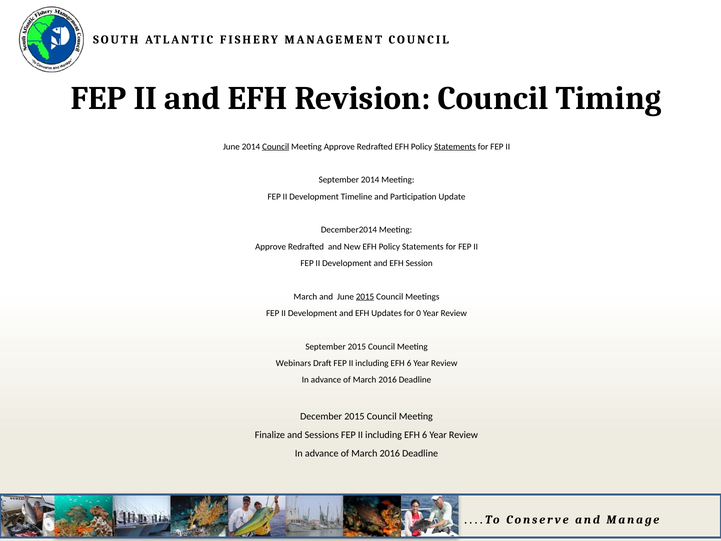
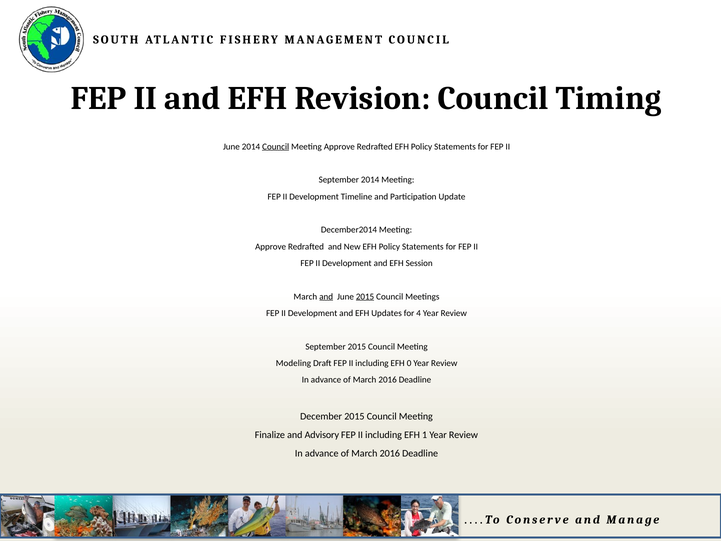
Statements at (455, 146) underline: present -> none
and at (326, 296) underline: none -> present
0: 0 -> 4
Webinars: Webinars -> Modeling
6 at (409, 363): 6 -> 0
Sessions: Sessions -> Advisory
6 at (425, 435): 6 -> 1
